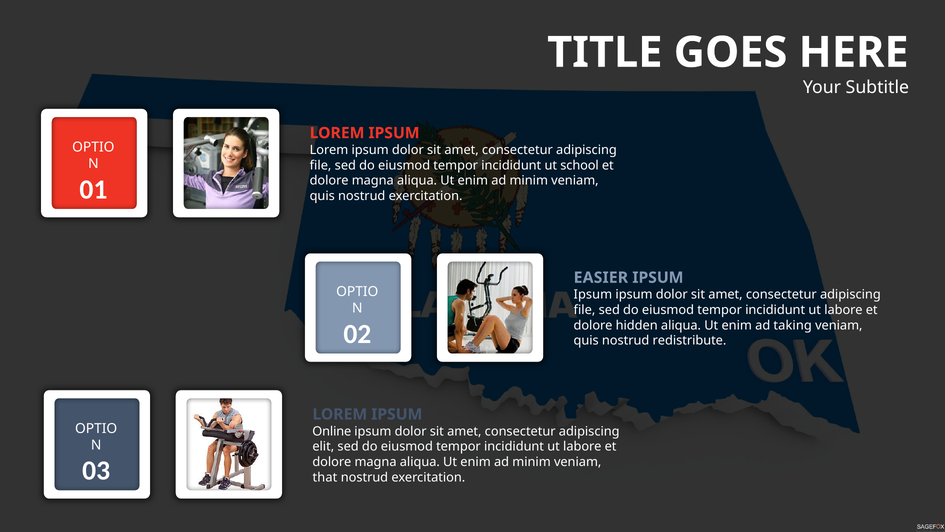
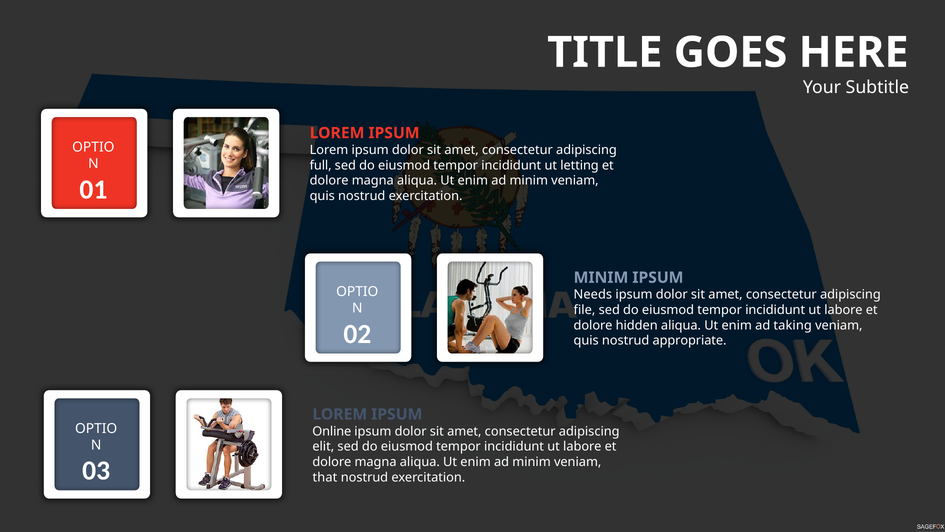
file at (321, 165): file -> full
school: school -> letting
EASIER at (601, 277): EASIER -> MINIM
Ipsum at (593, 294): Ipsum -> Needs
redistribute: redistribute -> appropriate
